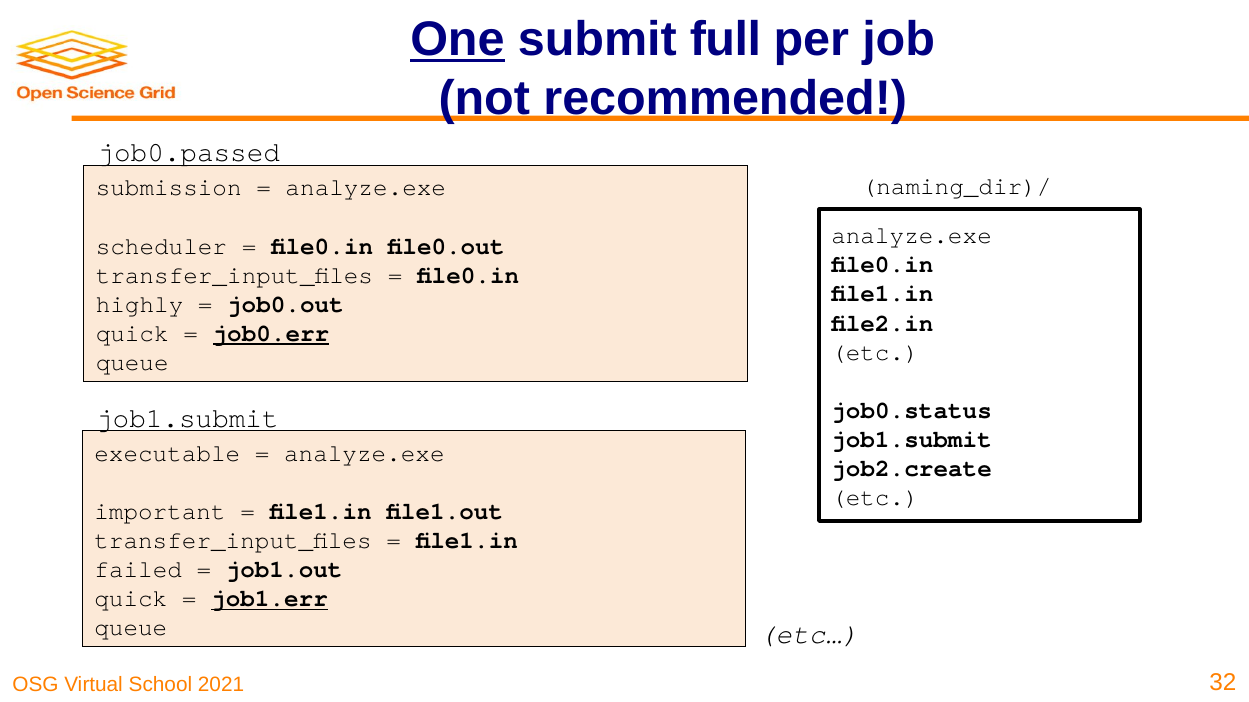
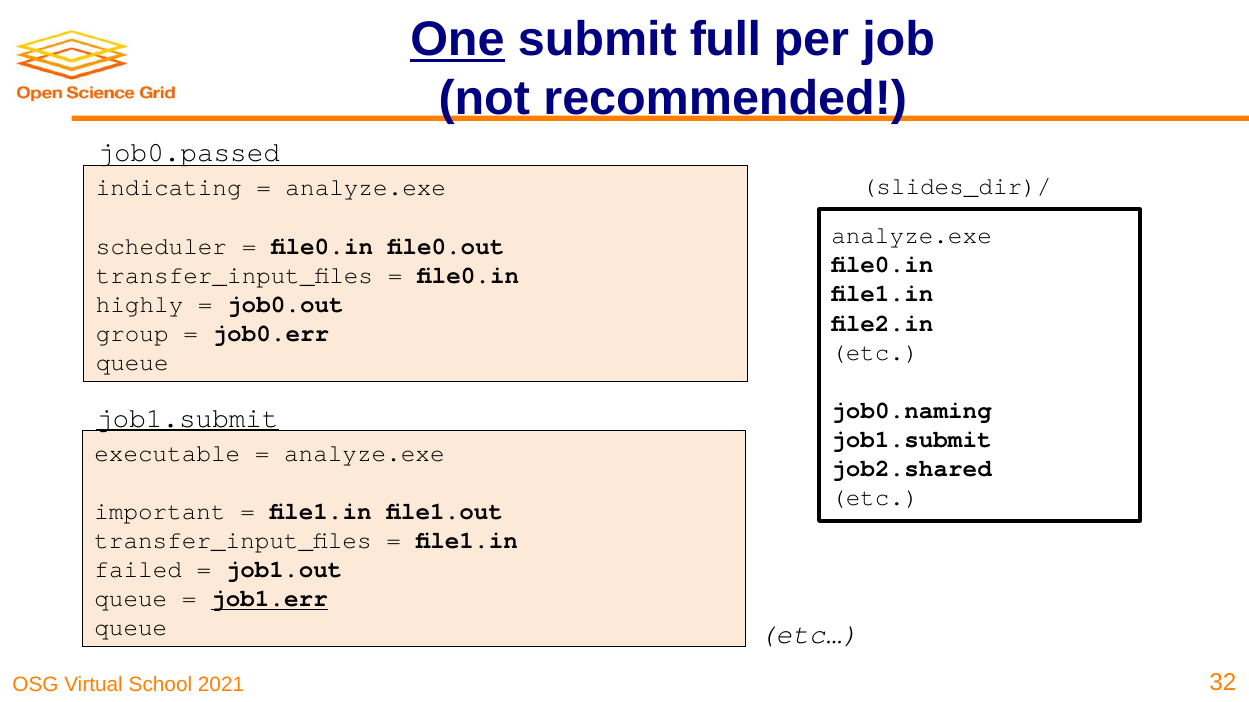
naming_dir)/: naming_dir)/ -> slides_dir)/
submission: submission -> indicating
quick at (132, 334): quick -> group
job0.err underline: present -> none
job0.status: job0.status -> job0.naming
job1.submit at (187, 418) underline: none -> present
job2.create: job2.create -> job2.shared
quick at (131, 599): quick -> queue
